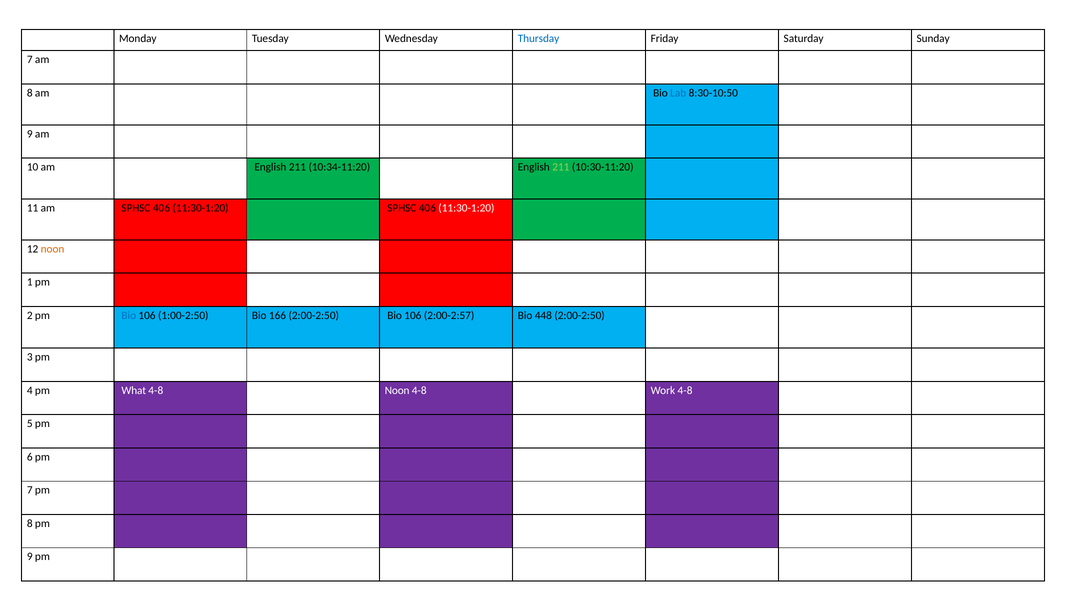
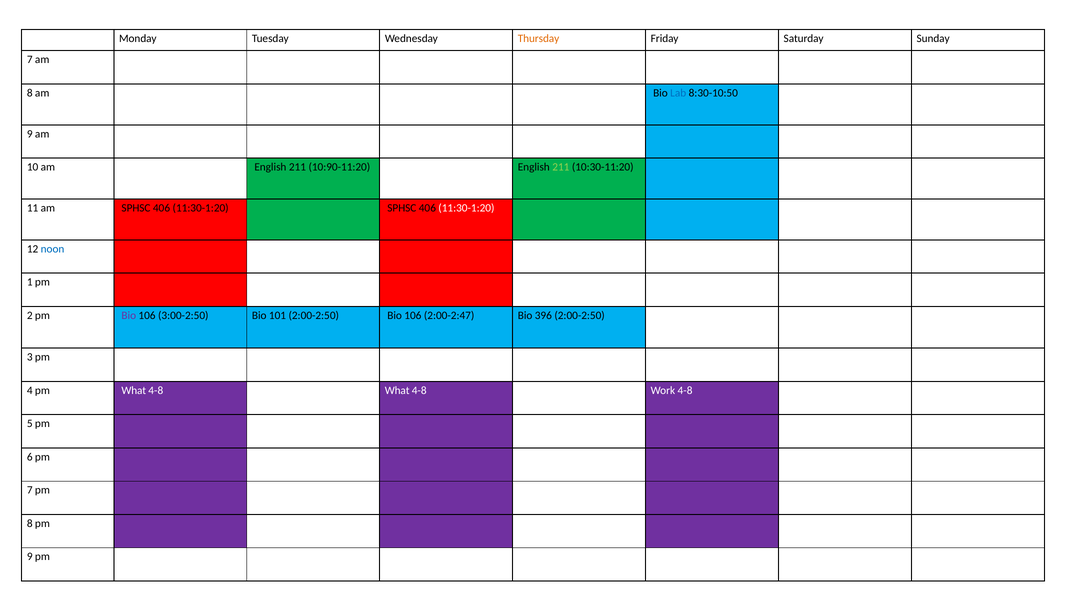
Thursday colour: blue -> orange
10:34-11:20: 10:34-11:20 -> 10:90-11:20
noon at (53, 249) colour: orange -> blue
Bio at (129, 315) colour: blue -> purple
1:00-2:50: 1:00-2:50 -> 3:00-2:50
166: 166 -> 101
2:00-2:57: 2:00-2:57 -> 2:00-2:47
448: 448 -> 396
4-8 Noon: Noon -> What
